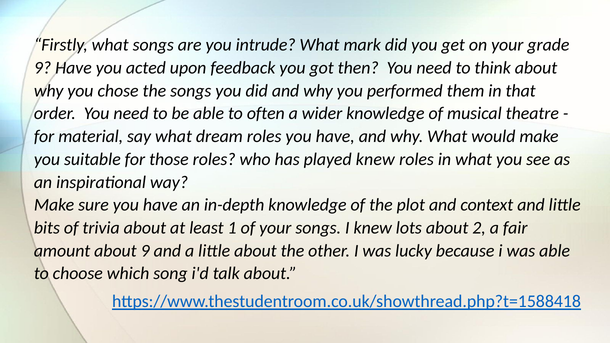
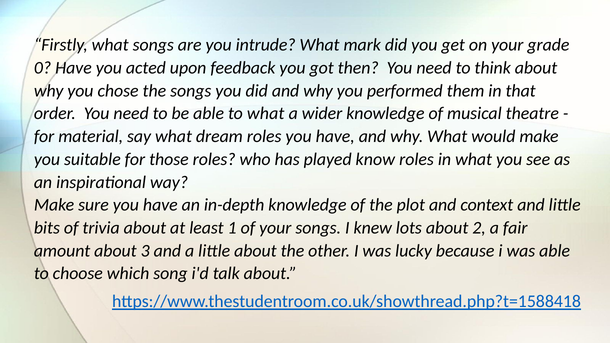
9 at (43, 68): 9 -> 0
to often: often -> what
played knew: knew -> know
about 9: 9 -> 3
